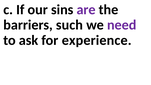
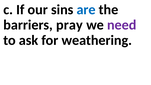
are colour: purple -> blue
such: such -> pray
experience: experience -> weathering
